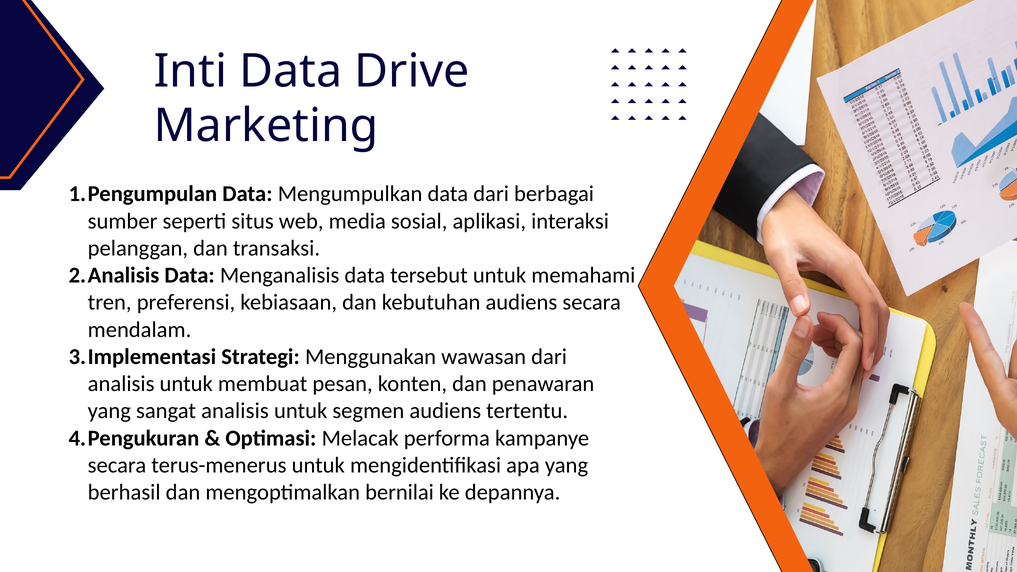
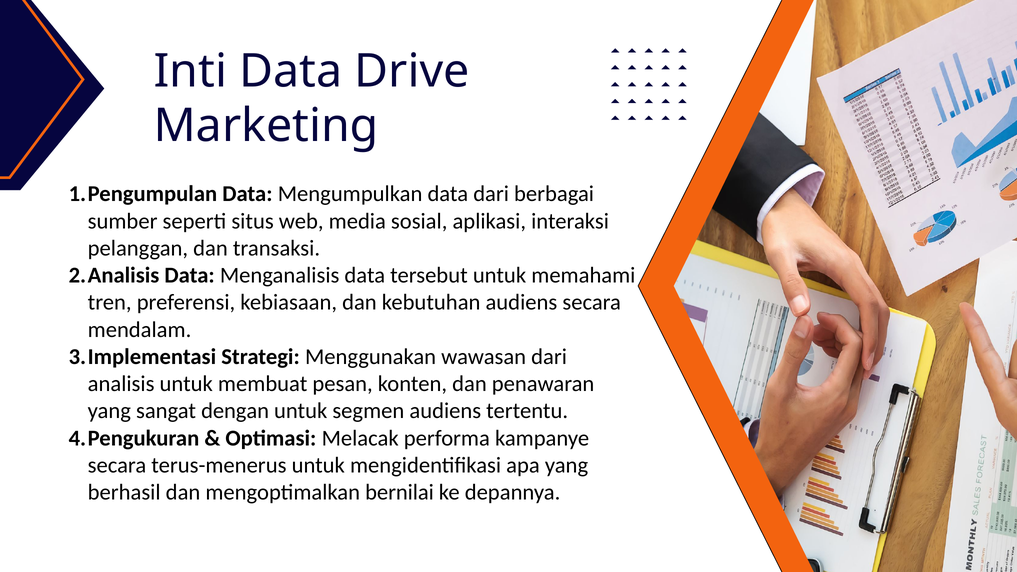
sangat analisis: analisis -> dengan
